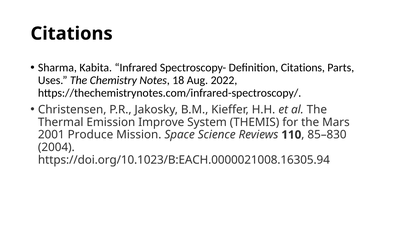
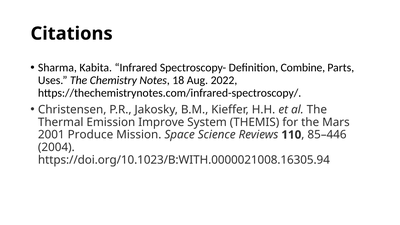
Definition Citations: Citations -> Combine
85–830: 85–830 -> 85–446
https://doi.org/10.1023/B:EACH.0000021008.16305.94: https://doi.org/10.1023/B:EACH.0000021008.16305.94 -> https://doi.org/10.1023/B:WITH.0000021008.16305.94
